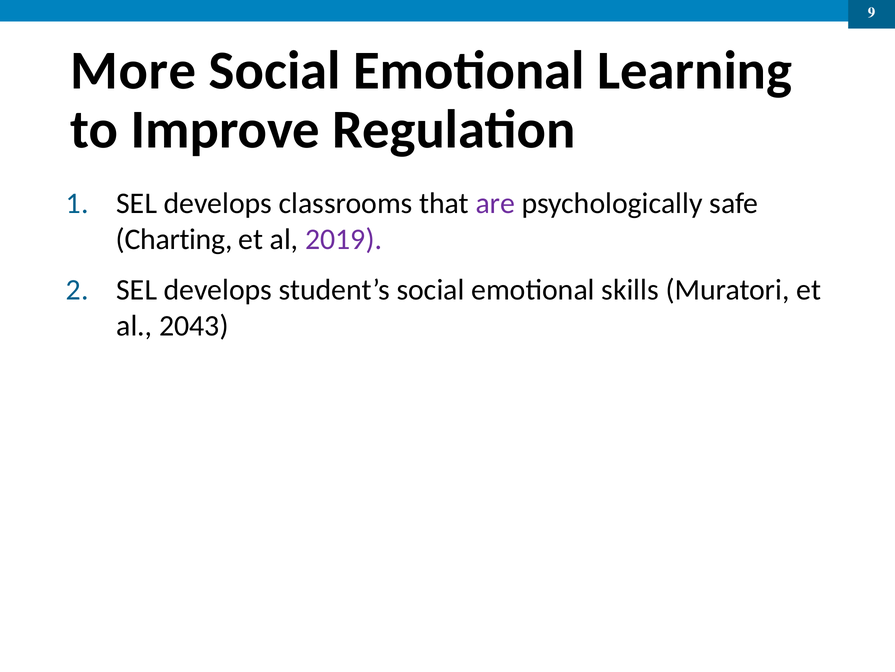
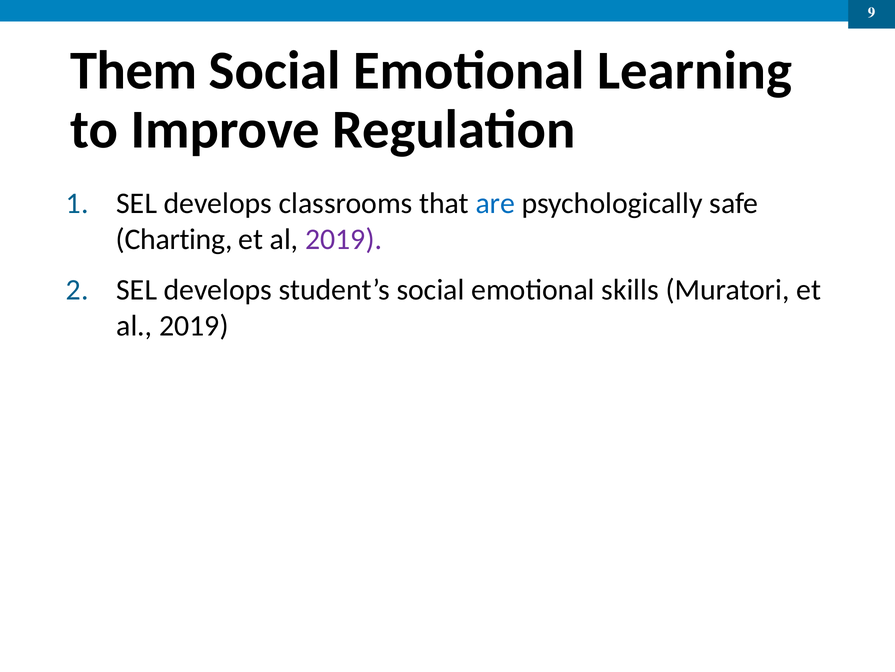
More: More -> Them
are colour: purple -> blue
2043 at (194, 325): 2043 -> 2019
